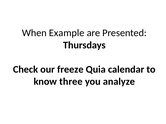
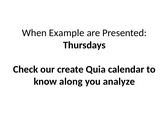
freeze: freeze -> create
three: three -> along
